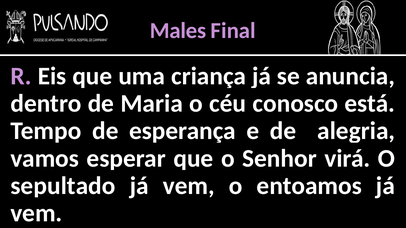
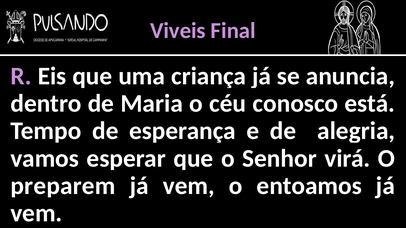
Males: Males -> Viveis
sepultado: sepultado -> preparem
